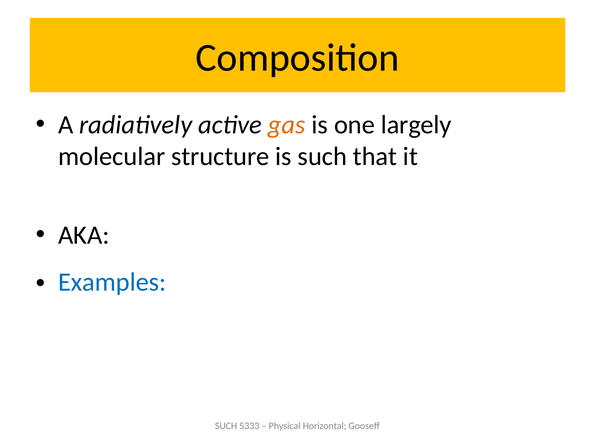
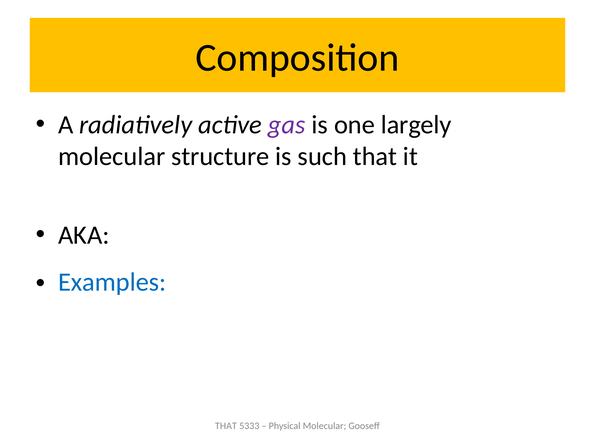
gas colour: orange -> purple
SUCH at (226, 426): SUCH -> THAT
Physical Horizontal: Horizontal -> Molecular
